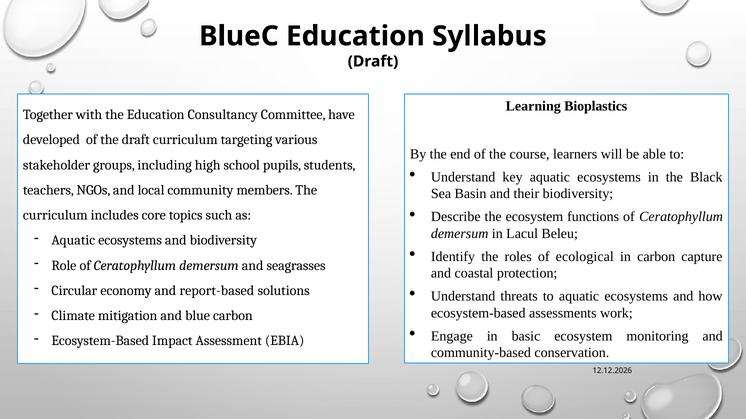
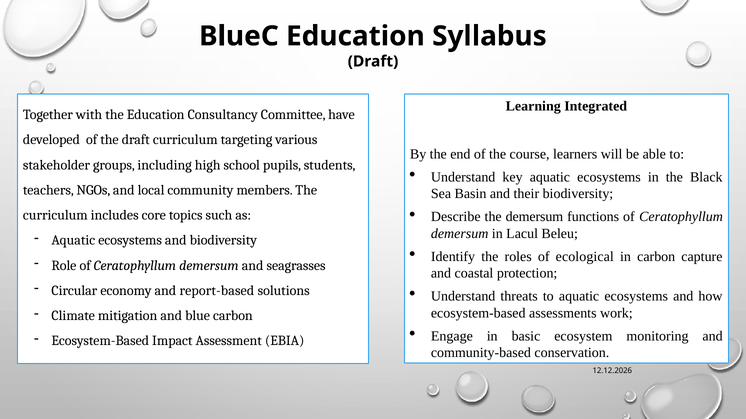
Bioplastics: Bioplastics -> Integrated
the ecosystem: ecosystem -> demersum
